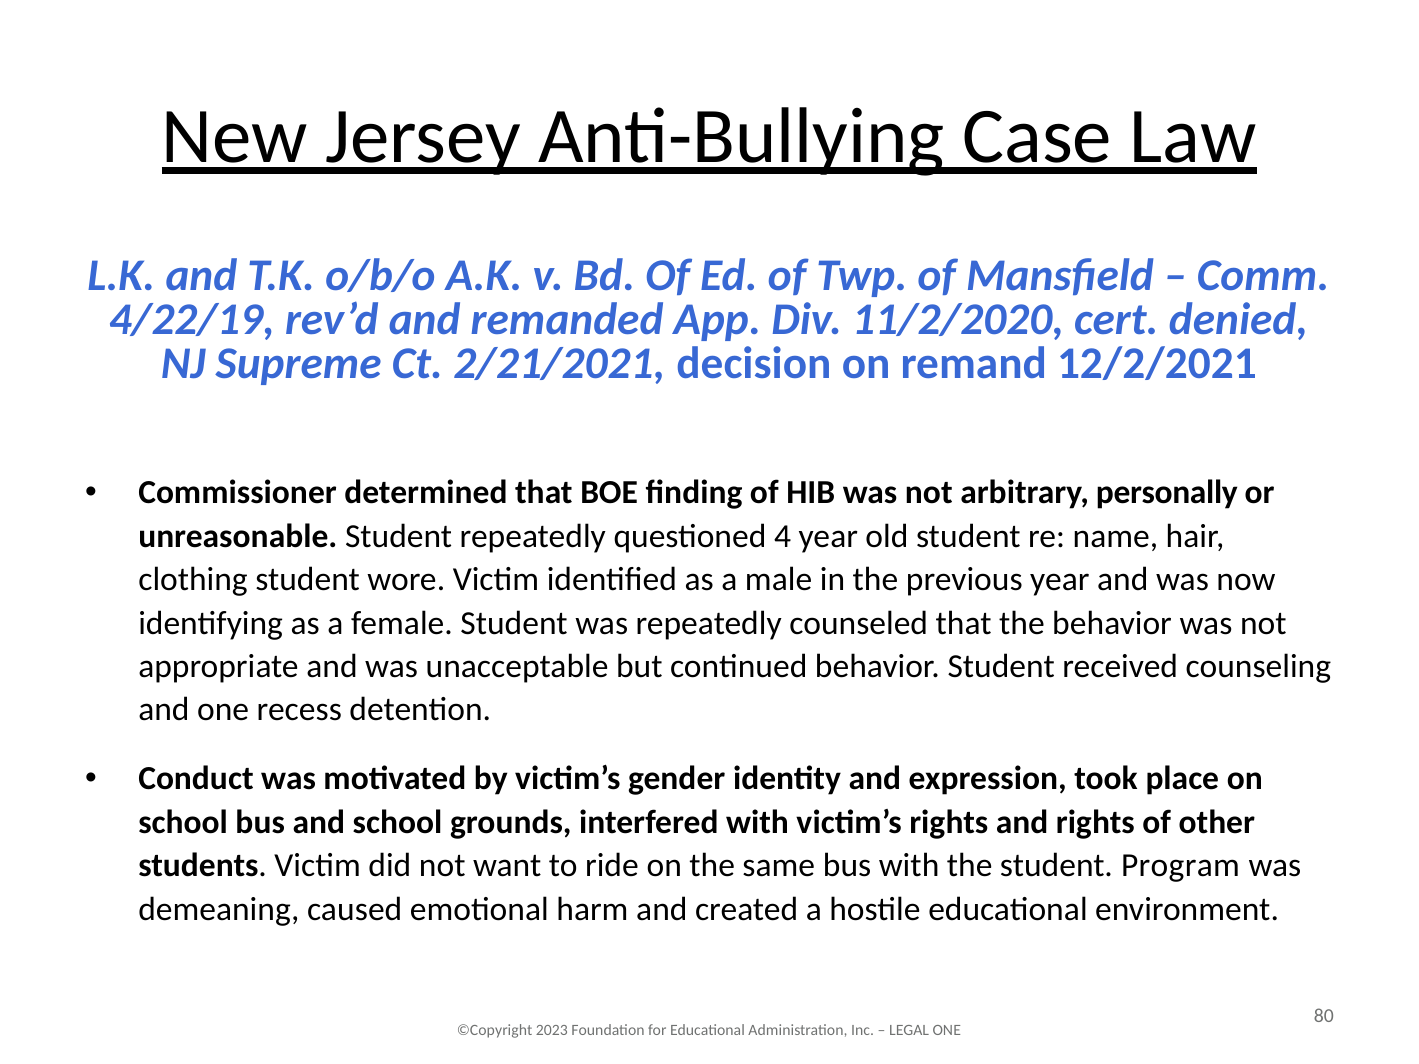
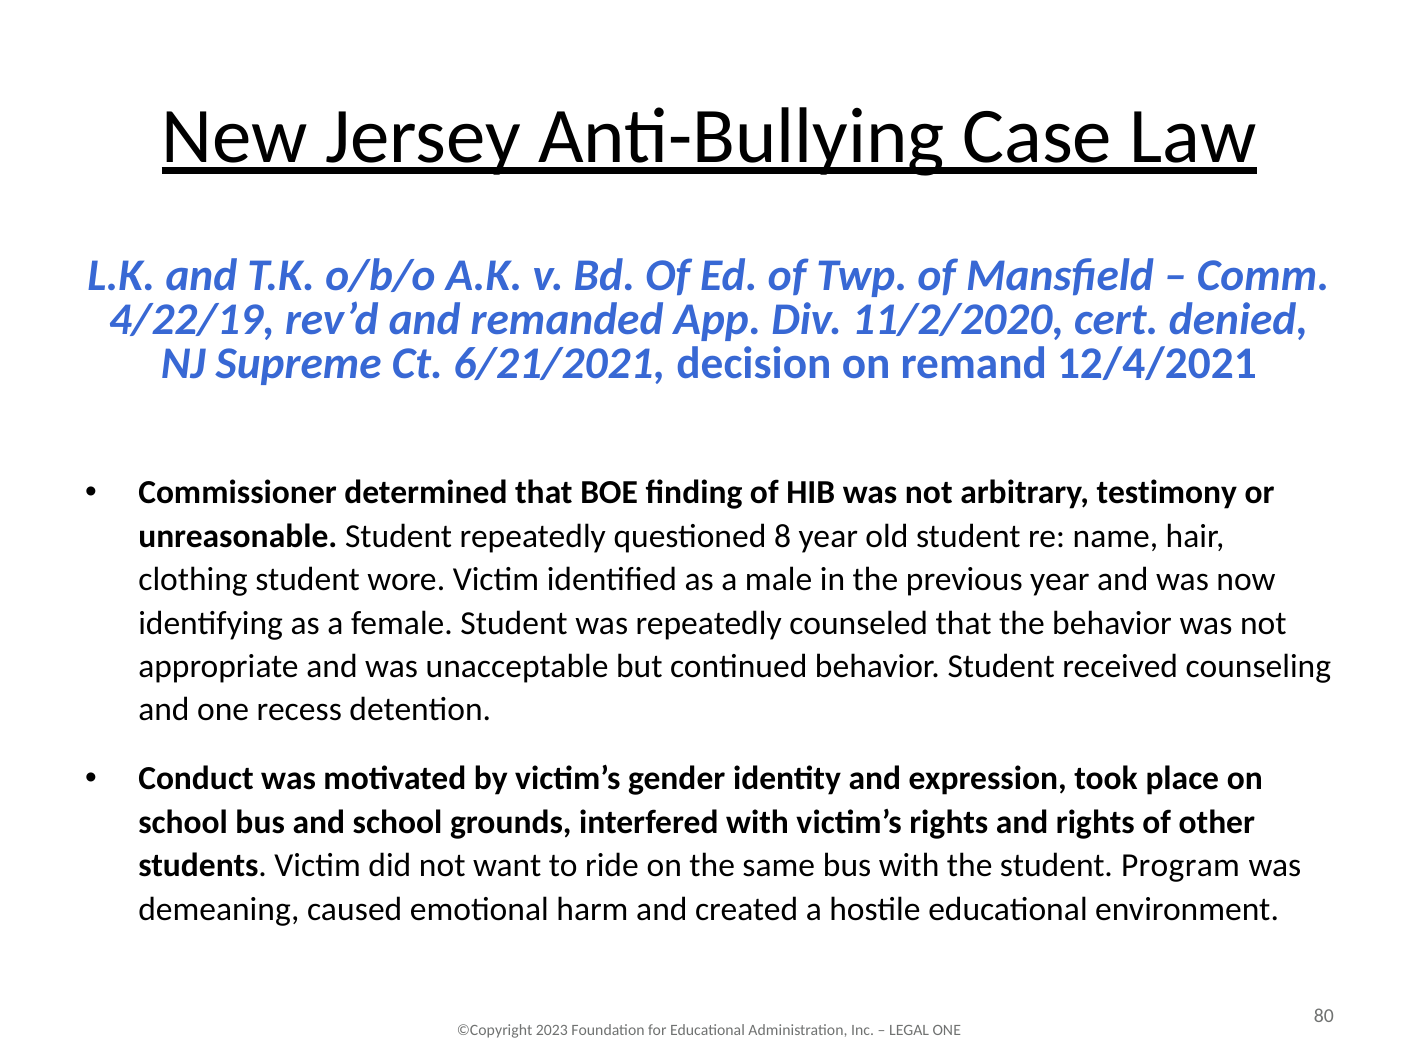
2/21/2021: 2/21/2021 -> 6/21/2021
12/2/2021: 12/2/2021 -> 12/4/2021
personally: personally -> testimony
4: 4 -> 8
